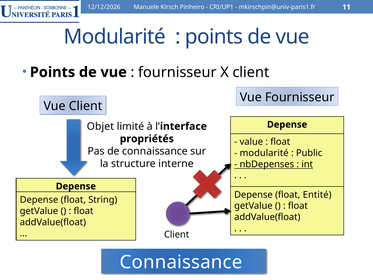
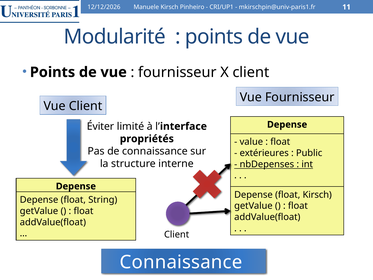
Objet: Objet -> Éviter
modularité at (264, 153): modularité -> extérieures
float Entité: Entité -> Kirsch
